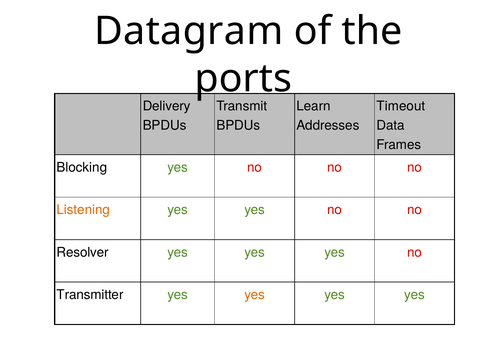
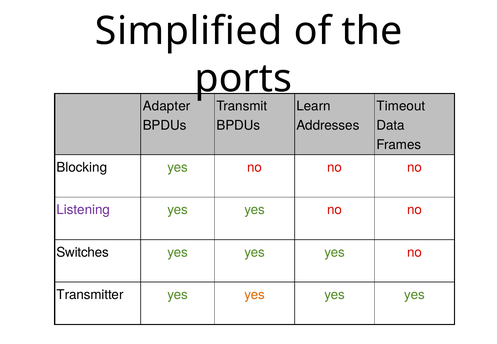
Datagram: Datagram -> Simplified
Delivery: Delivery -> Adapter
Listening colour: orange -> purple
Resolver: Resolver -> Switches
